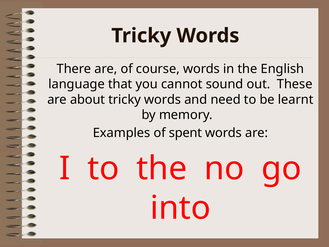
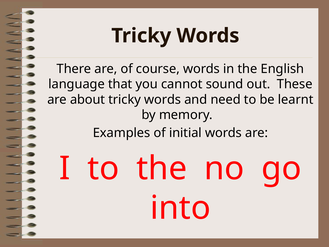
spent: spent -> initial
